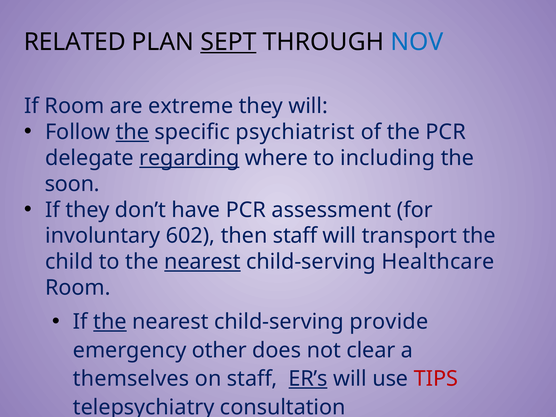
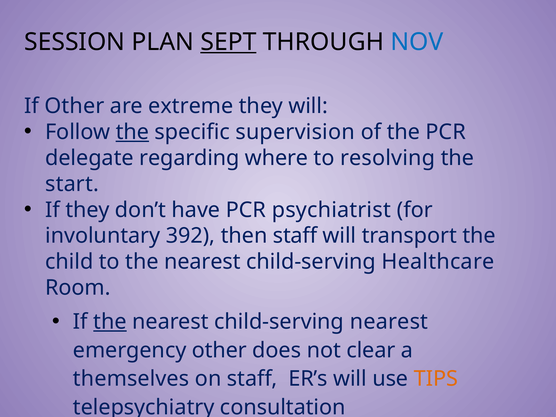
RELATED: RELATED -> SESSION
If Room: Room -> Other
psychiatrist: psychiatrist -> supervision
regarding underline: present -> none
including: including -> resolving
soon: soon -> start
assessment: assessment -> psychiatrist
602: 602 -> 392
nearest at (202, 262) underline: present -> none
child-serving provide: provide -> nearest
ER’s underline: present -> none
TIPS colour: red -> orange
